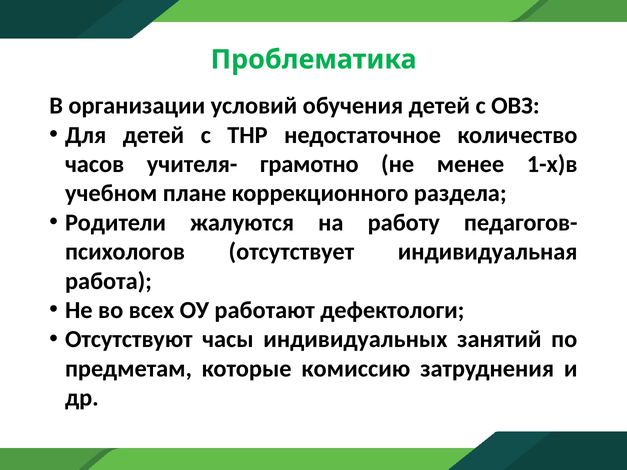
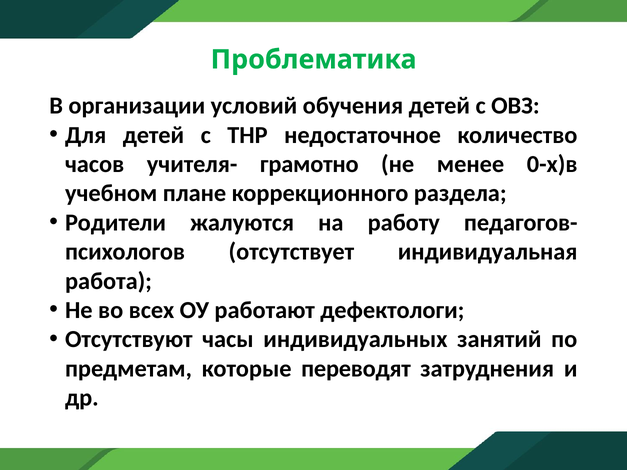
1-х)в: 1-х)в -> 0-х)в
комиссию: комиссию -> переводят
